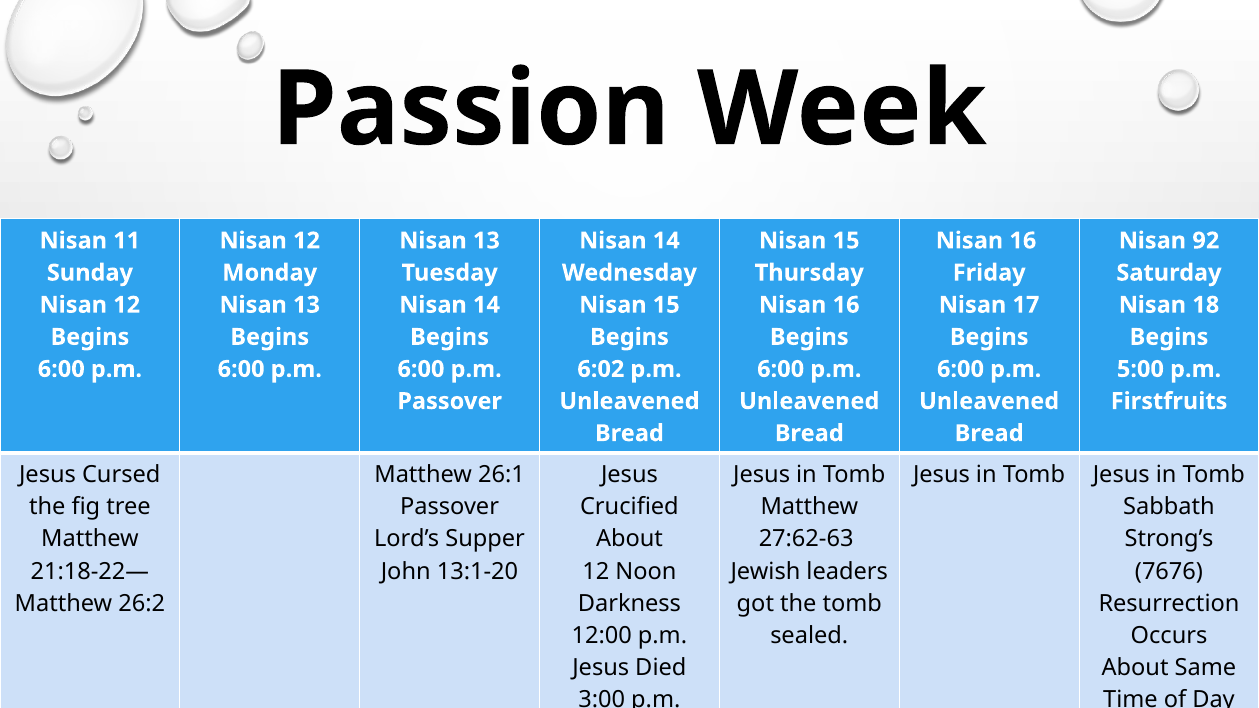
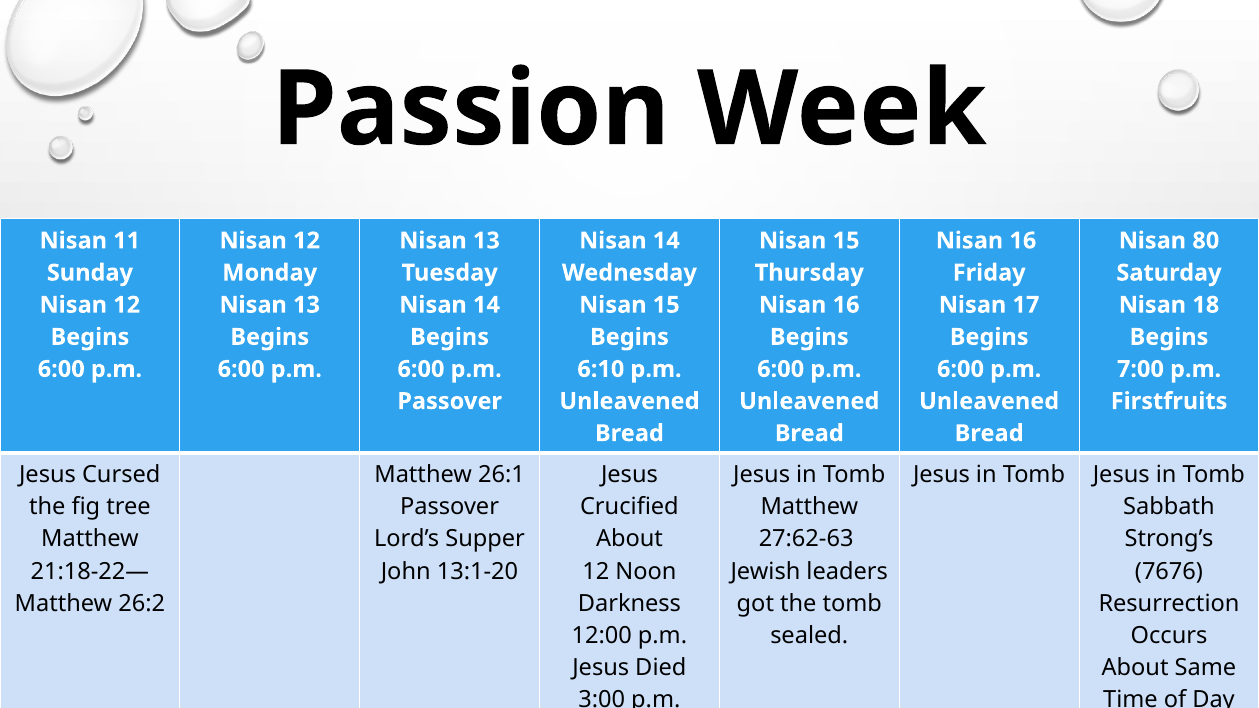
92: 92 -> 80
6:02: 6:02 -> 6:10
5:00: 5:00 -> 7:00
